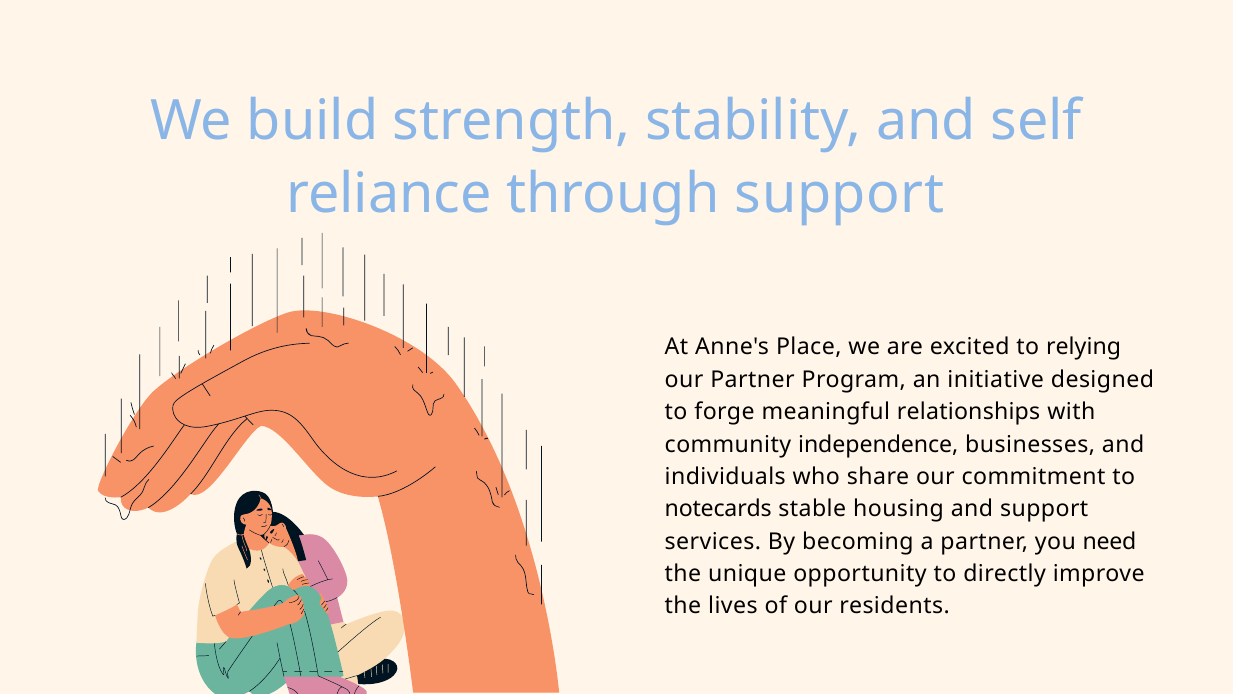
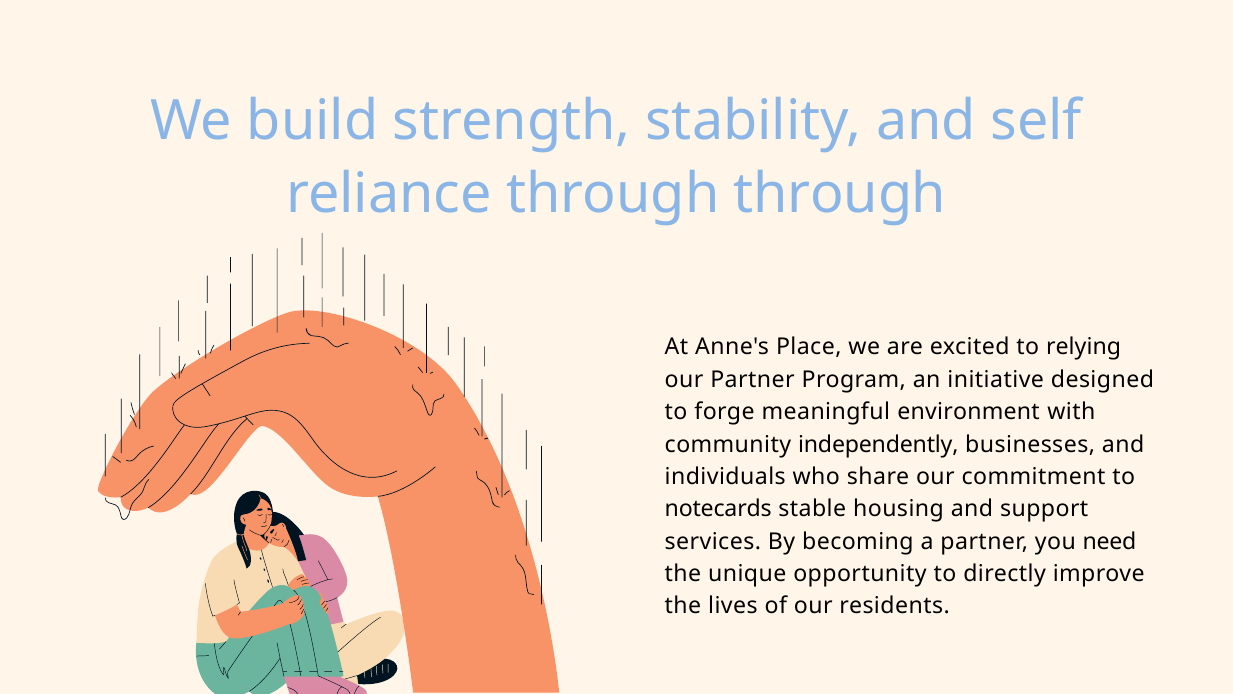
through support: support -> through
relationships: relationships -> environment
independence: independence -> independently
